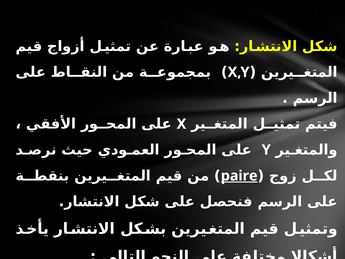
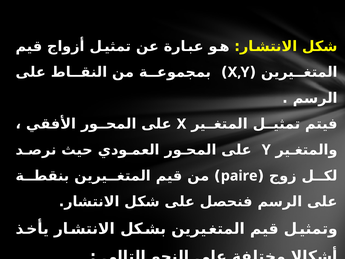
paire underline: present -> none
